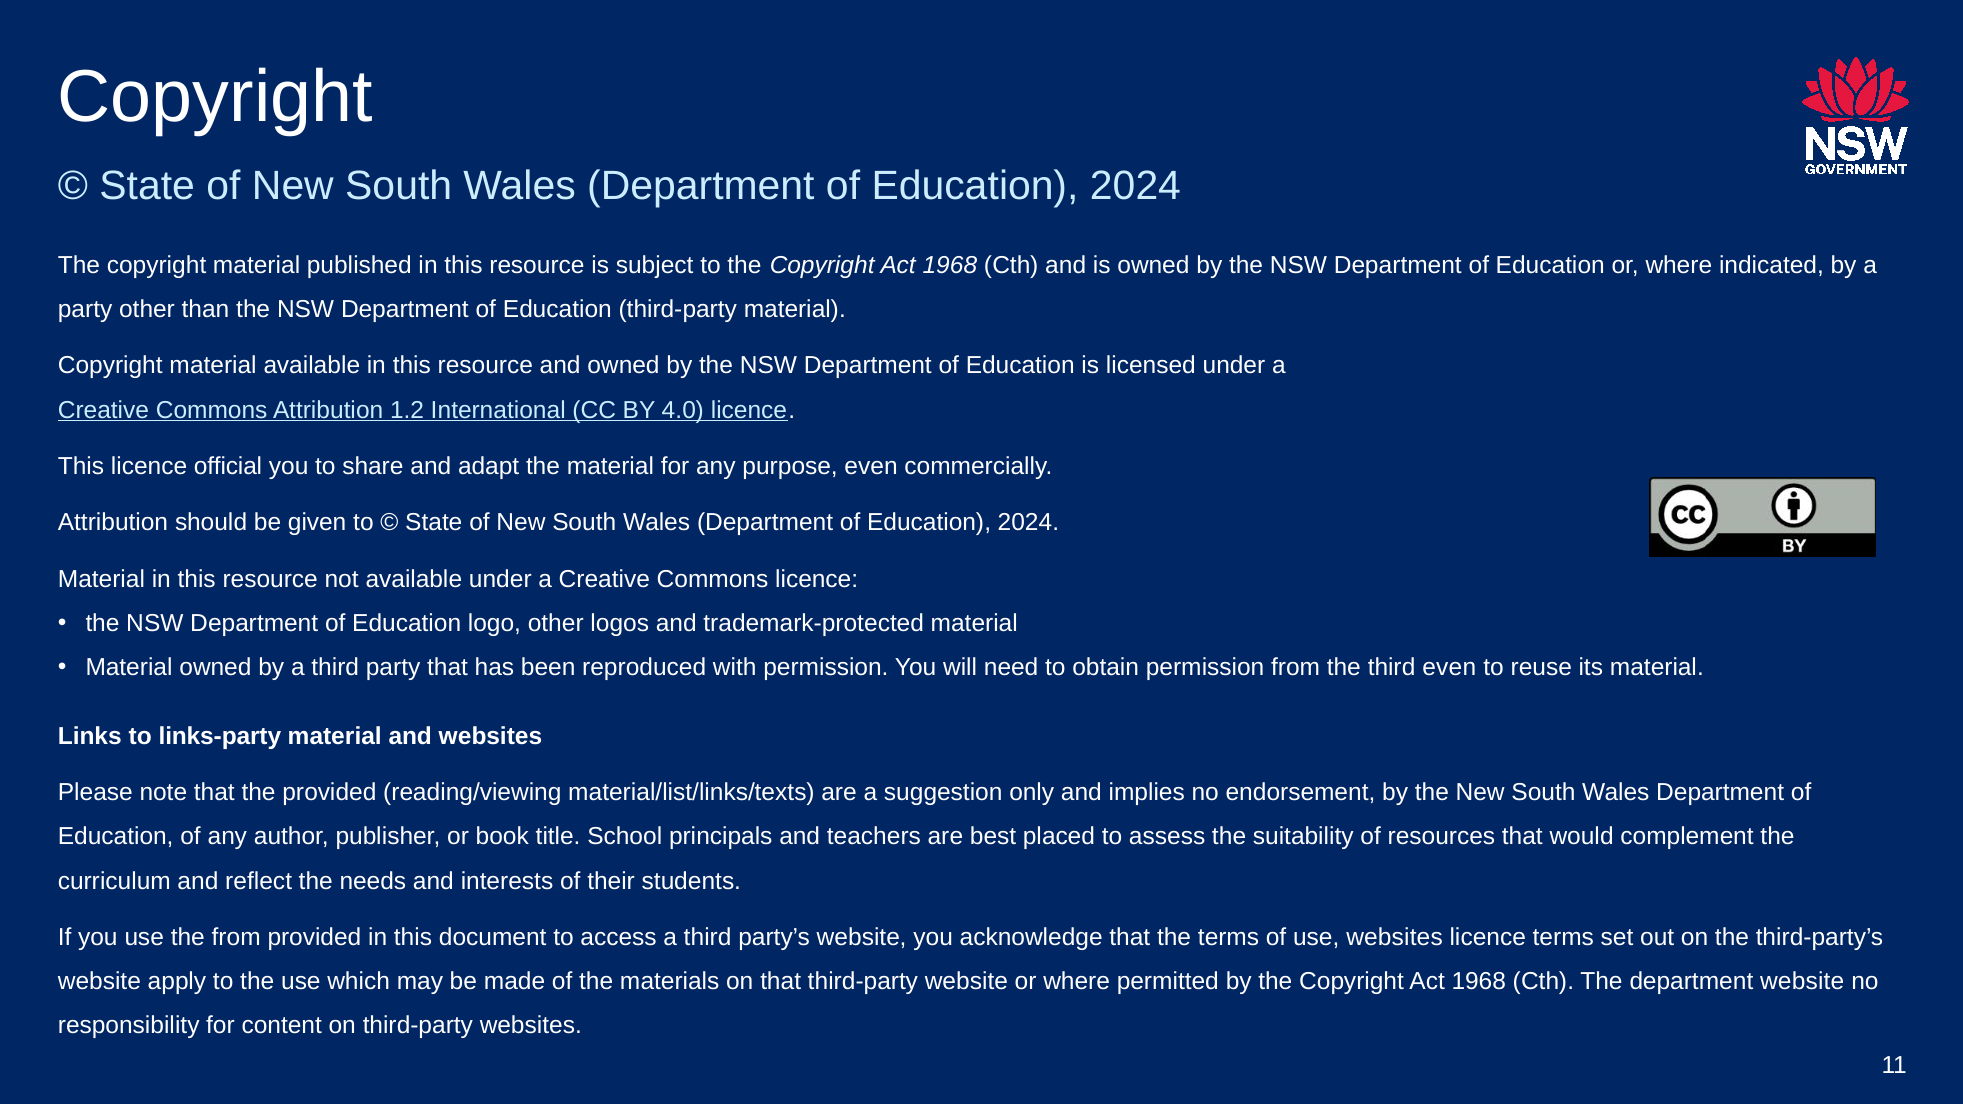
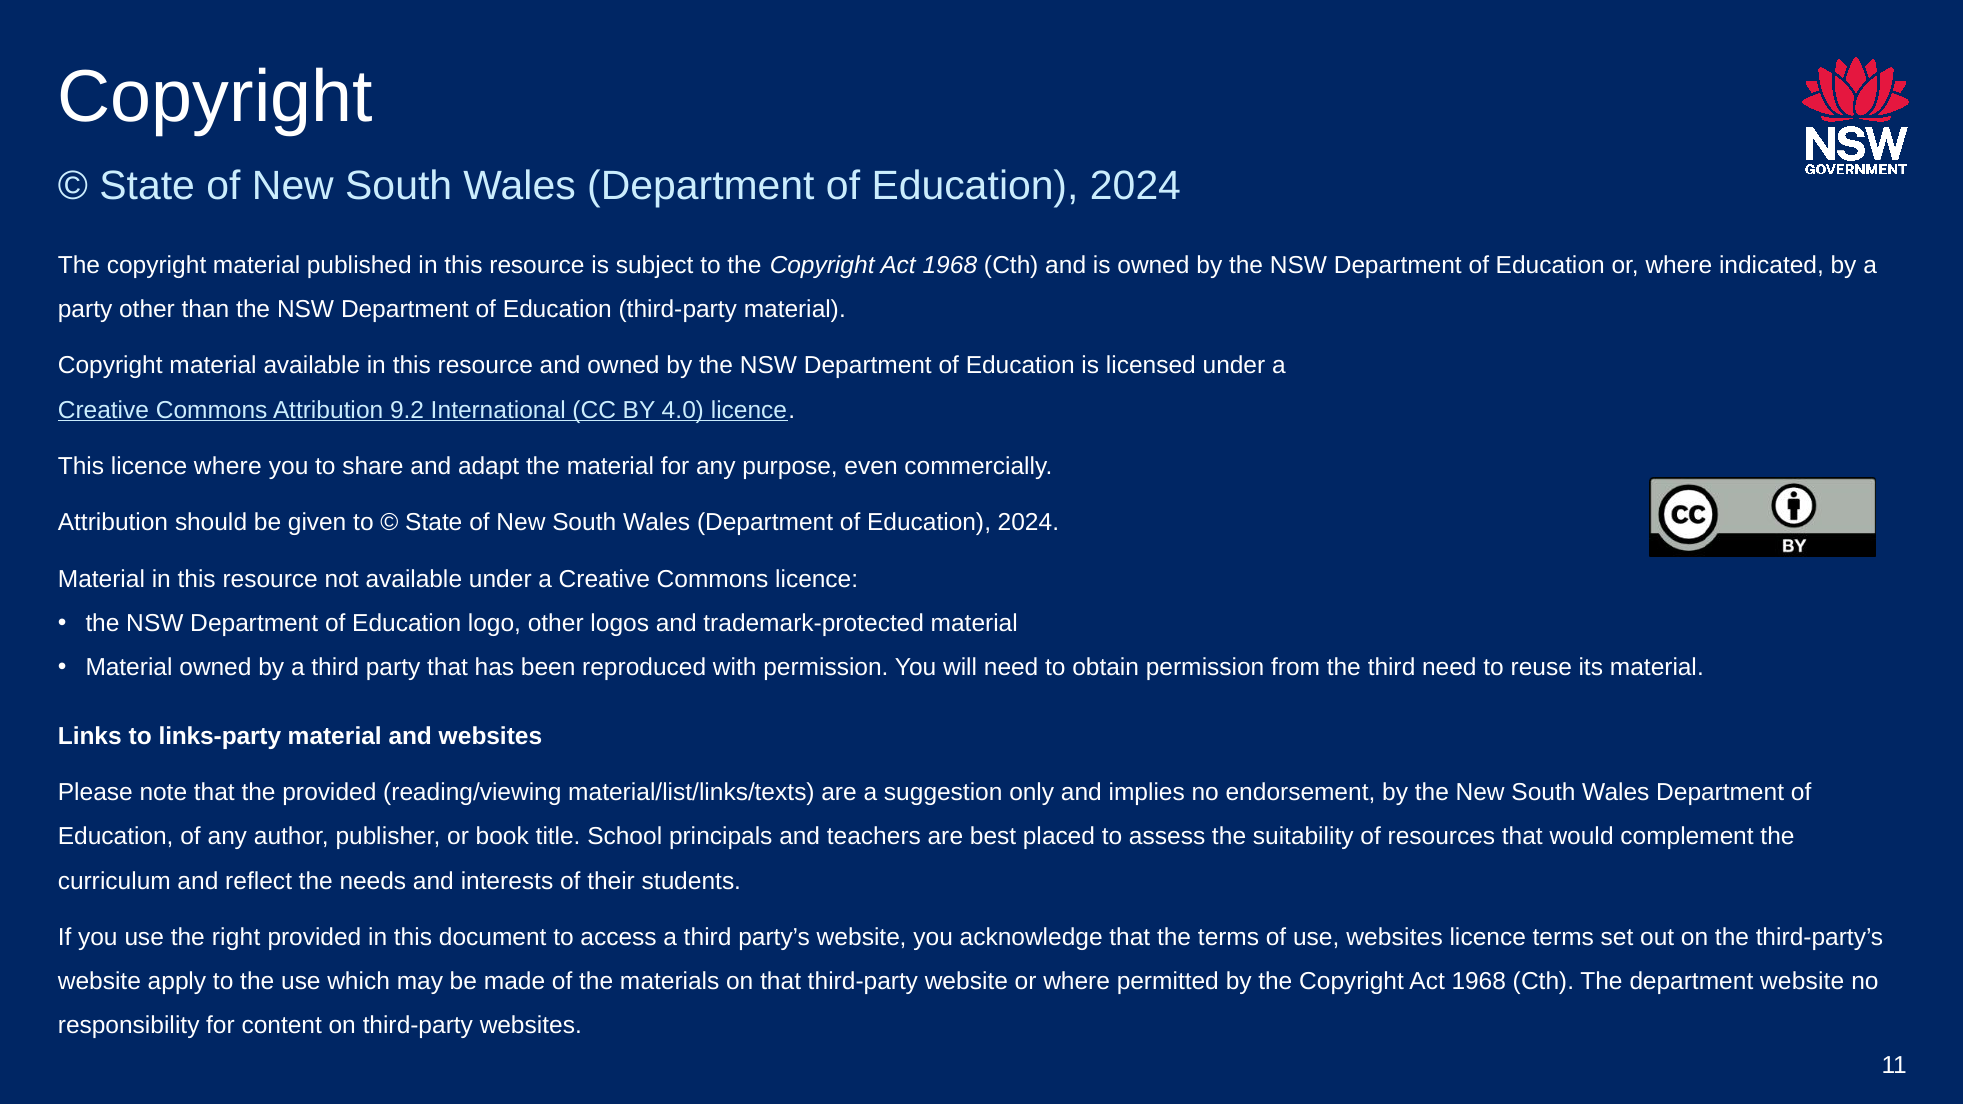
1.2: 1.2 -> 9.2
licence official: official -> where
third even: even -> need
the from: from -> right
